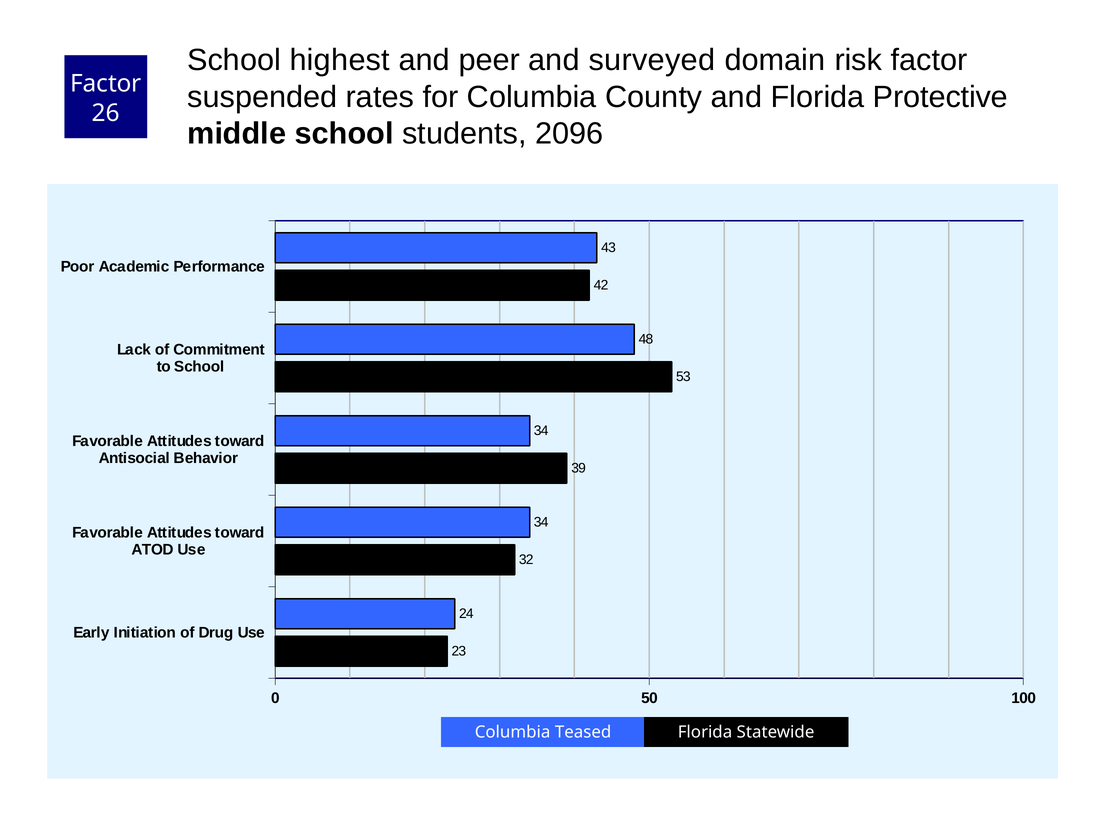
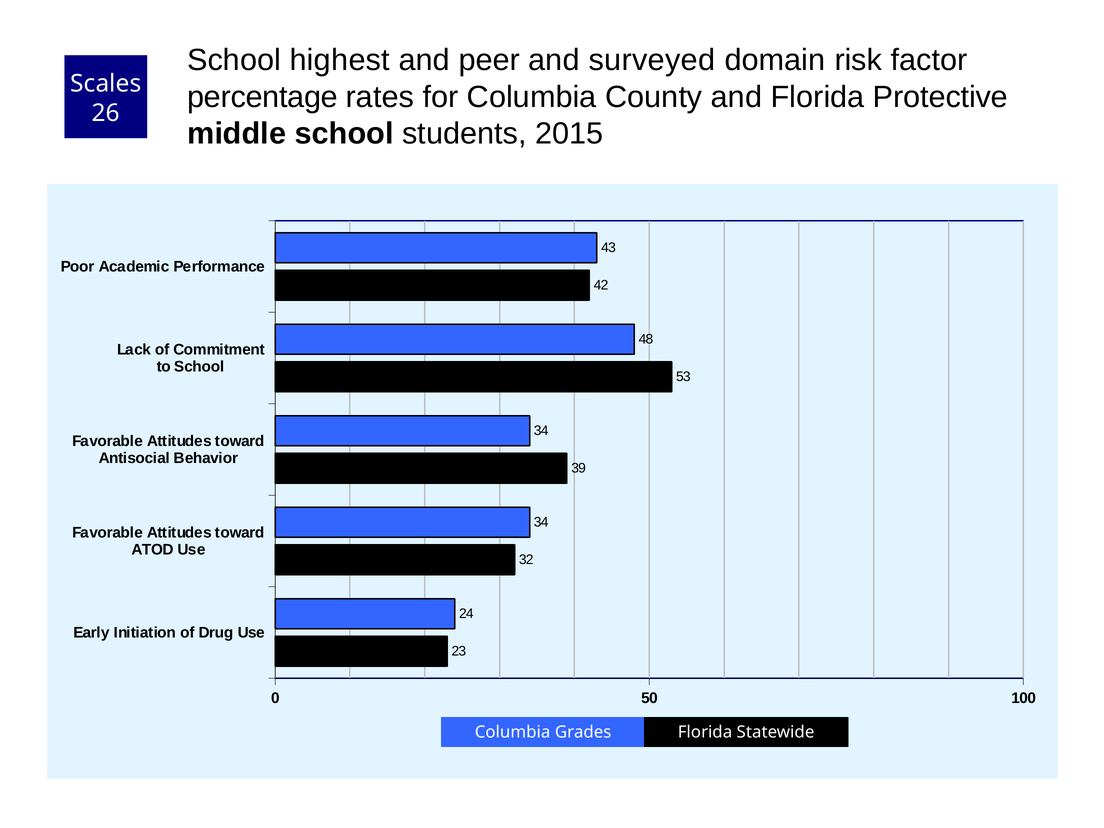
Factor at (106, 84): Factor -> Scales
suspended: suspended -> percentage
2096: 2096 -> 2015
Teased: Teased -> Grades
